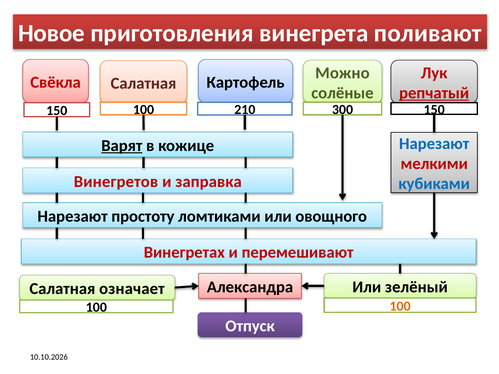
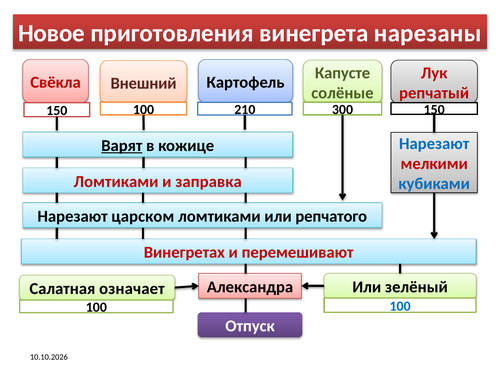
поливают: поливают -> нарезаны
Можно: Можно -> Капусте
Свёкла Салатная: Салатная -> Внешний
репчатый underline: present -> none
Винегретов at (116, 182): Винегретов -> Ломтиками
простоту: простоту -> царском
овощного: овощного -> репчатого
100 at (400, 306) colour: orange -> blue
